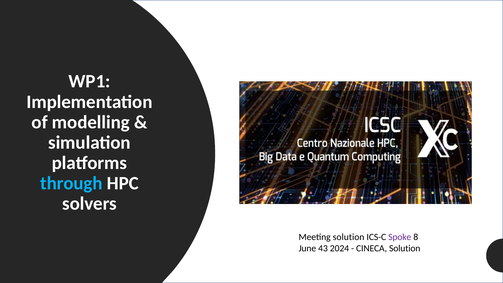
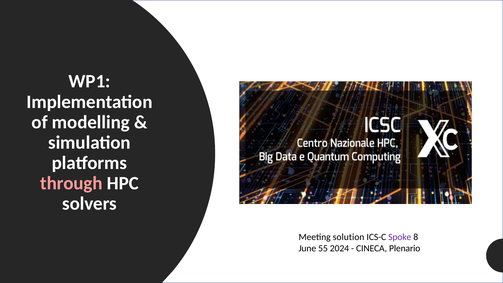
through colour: light blue -> pink
43: 43 -> 55
CINECA Solution: Solution -> Plenario
